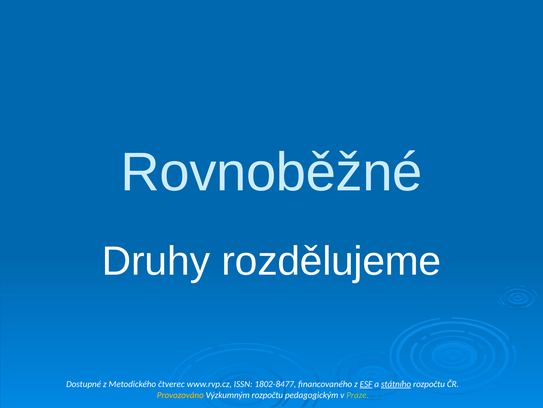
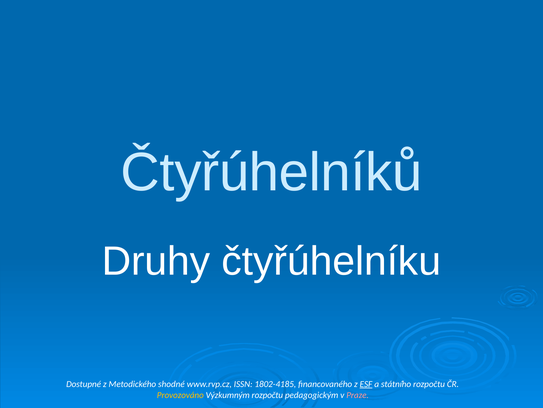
Rovnoběžné: Rovnoběžné -> Čtyřúhelníků
rozdělujeme: rozdělujeme -> čtyřúhelníku
čtverec: čtverec -> shodné
1802-8477: 1802-8477 -> 1802-4185
státního underline: present -> none
Praze colour: light green -> pink
